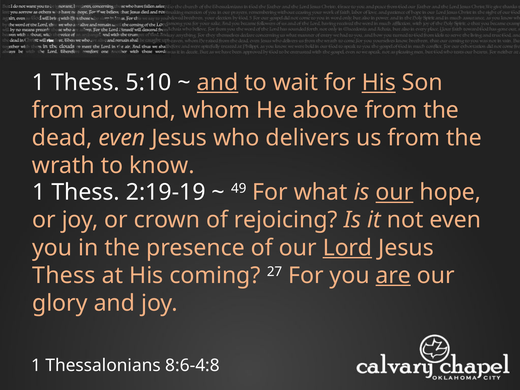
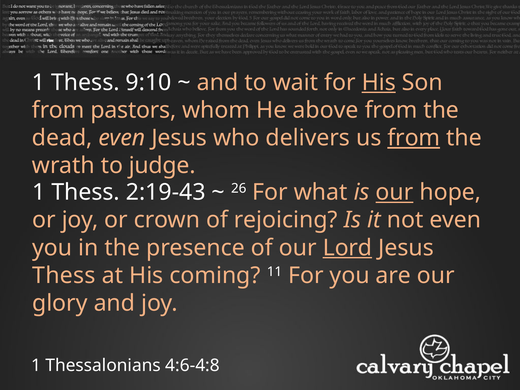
5:10: 5:10 -> 9:10
and at (218, 82) underline: present -> none
around: around -> pastors
from at (414, 138) underline: none -> present
know: know -> judge
2:19-19: 2:19-19 -> 2:19-43
49: 49 -> 26
27: 27 -> 11
are underline: present -> none
8:6-4:8: 8:6-4:8 -> 4:6-4:8
